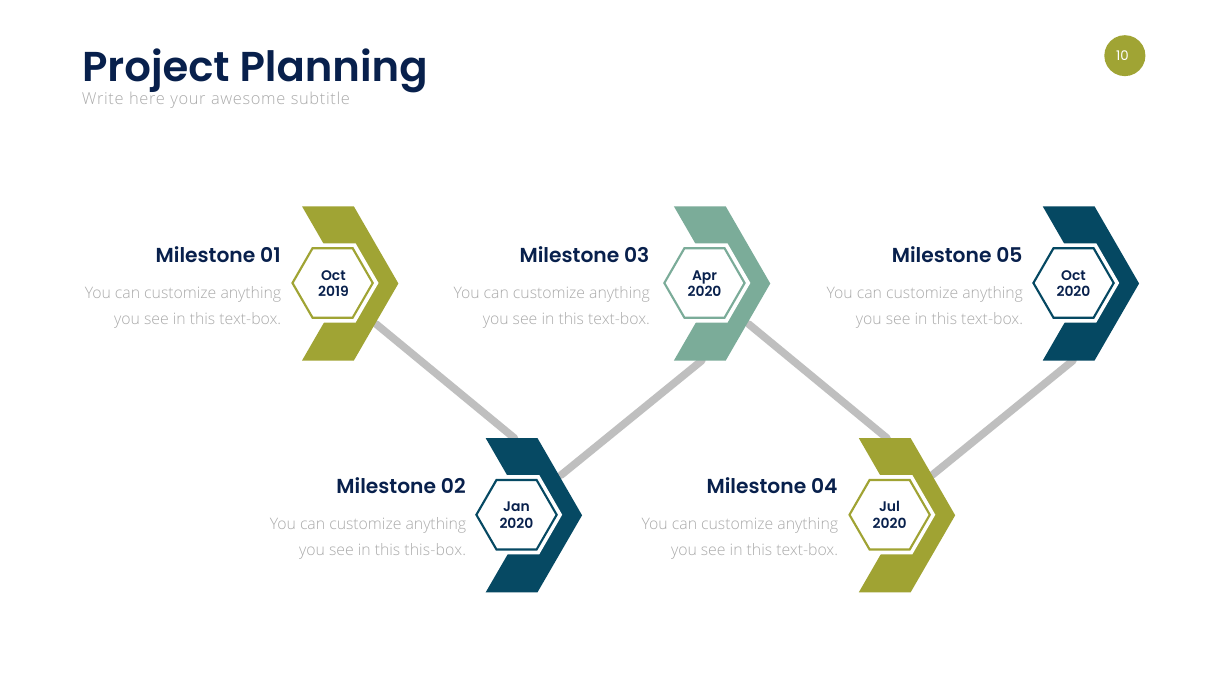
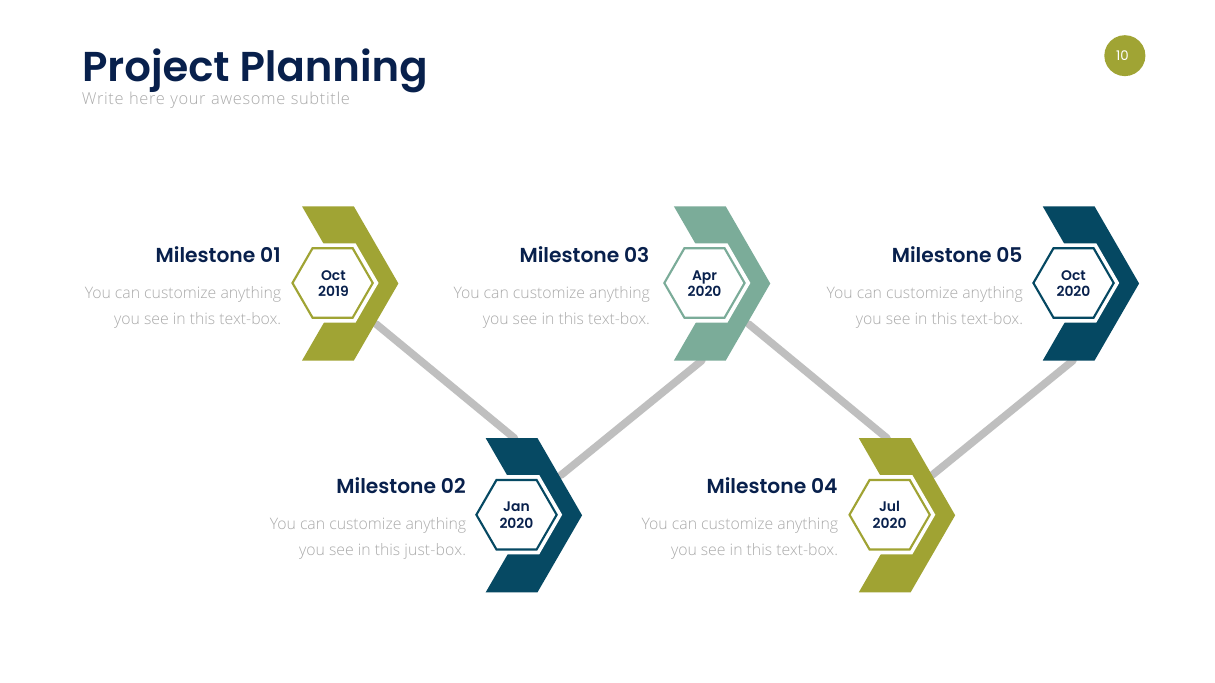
this-box: this-box -> just-box
